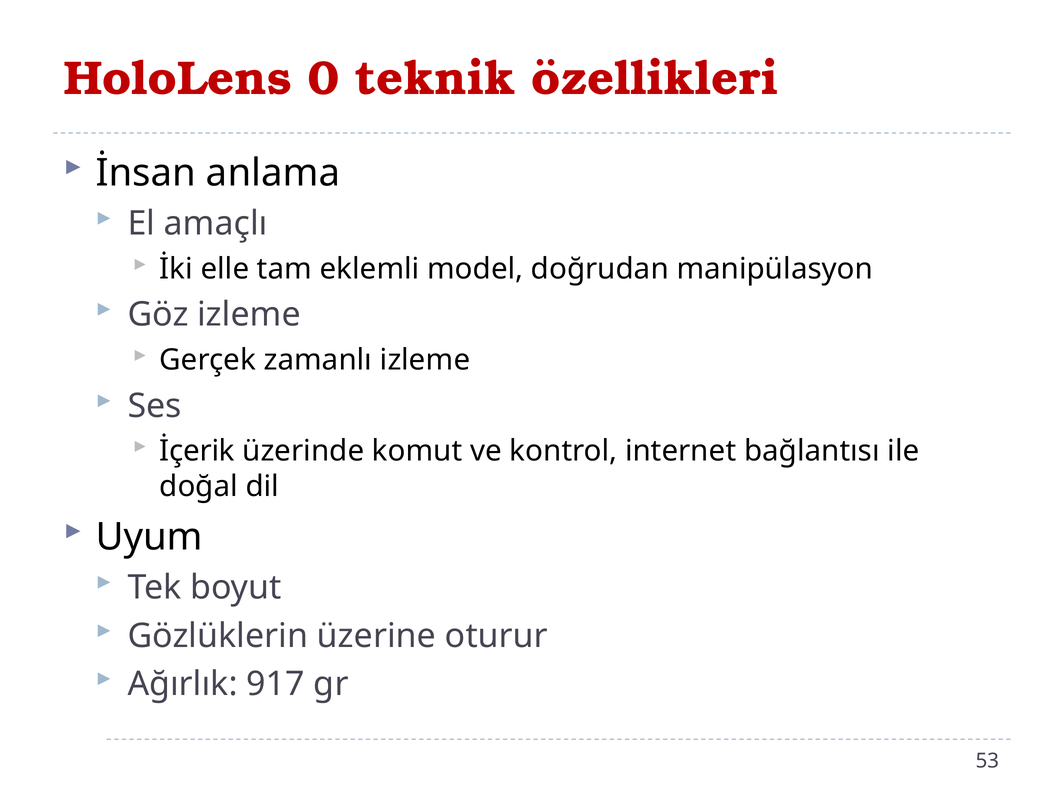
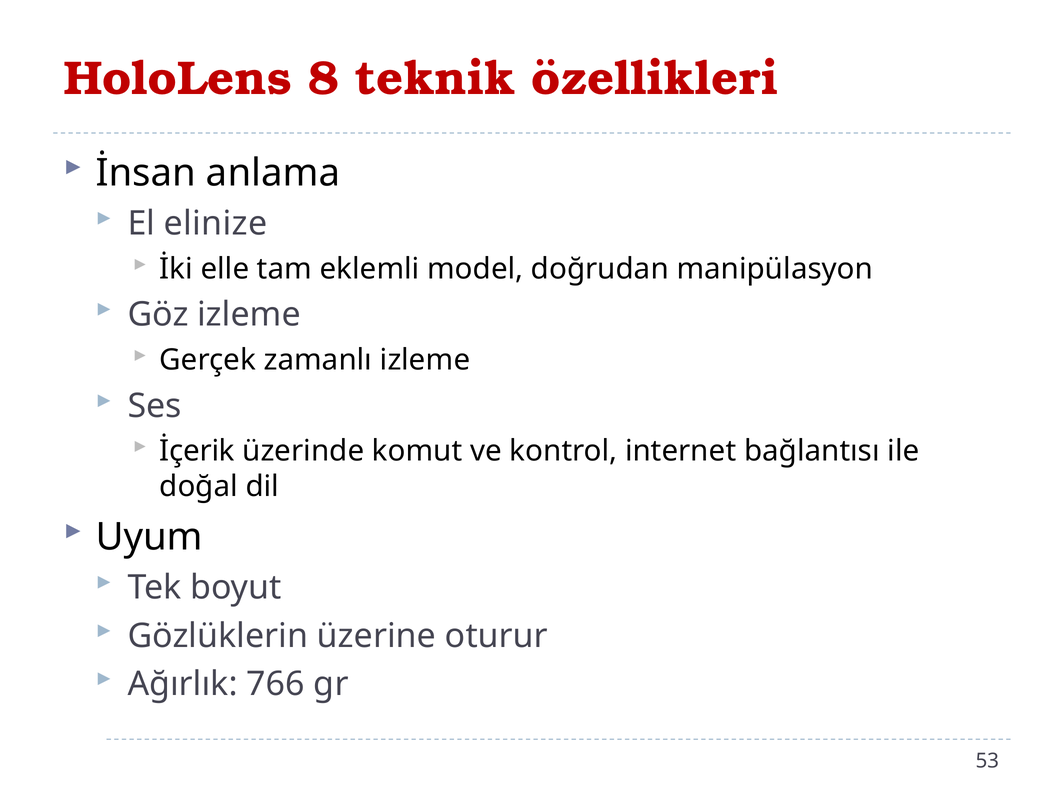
0: 0 -> 8
amaçlı: amaçlı -> elinize
917: 917 -> 766
